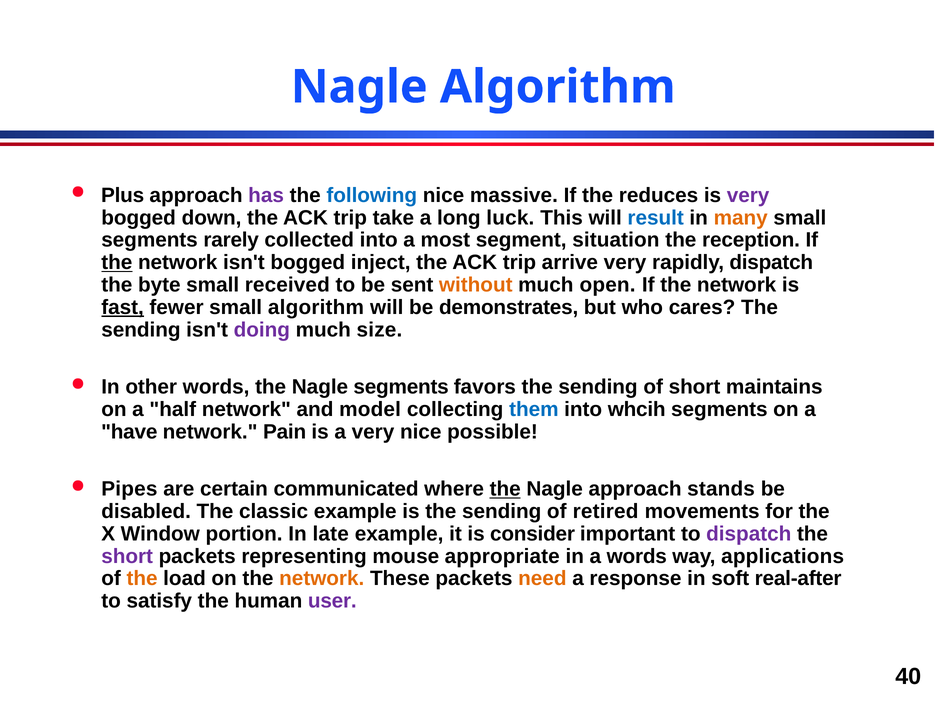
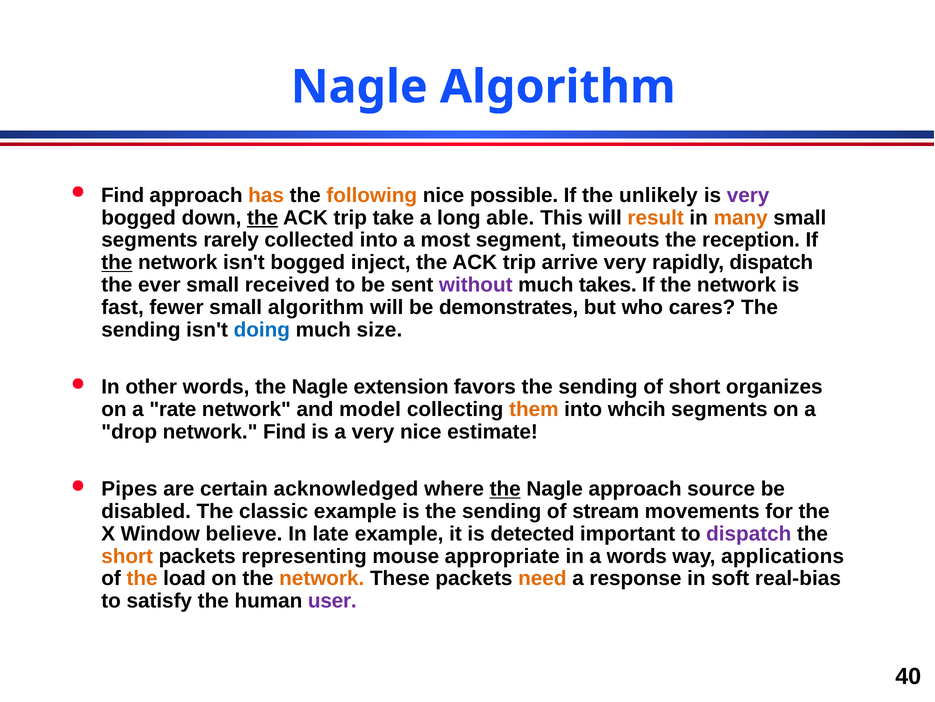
Plus at (123, 195): Plus -> Find
has colour: purple -> orange
following colour: blue -> orange
massive: massive -> possible
reduces: reduces -> unlikely
the at (263, 218) underline: none -> present
luck: luck -> able
result colour: blue -> orange
situation: situation -> timeouts
byte: byte -> ever
without colour: orange -> purple
open: open -> takes
fast underline: present -> none
doing colour: purple -> blue
Nagle segments: segments -> extension
maintains: maintains -> organizes
half: half -> rate
them colour: blue -> orange
have: have -> drop
network Pain: Pain -> Find
possible: possible -> estimate
communicated: communicated -> acknowledged
stands: stands -> source
retired: retired -> stream
portion: portion -> believe
consider: consider -> detected
short at (127, 556) colour: purple -> orange
real-after: real-after -> real-bias
